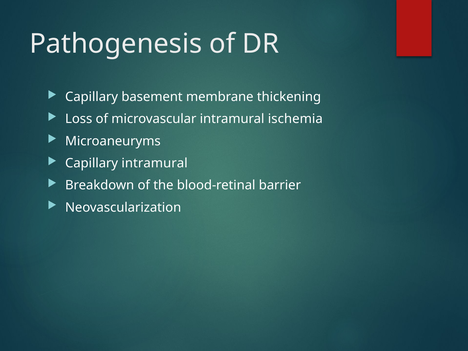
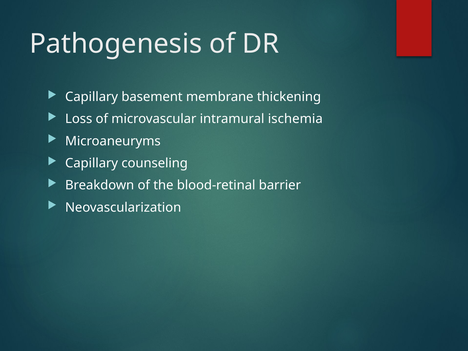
Capillary intramural: intramural -> counseling
